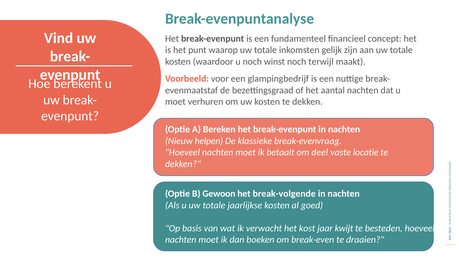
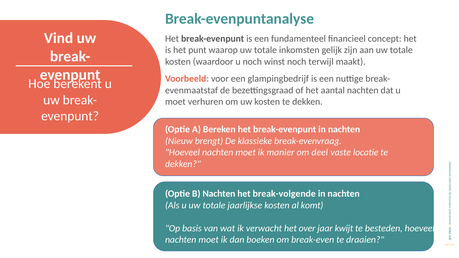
helpen: helpen -> brengt
betaalt: betaalt -> manier
B Gewoon: Gewoon -> Nachten
goed: goed -> komt
kost: kost -> over
